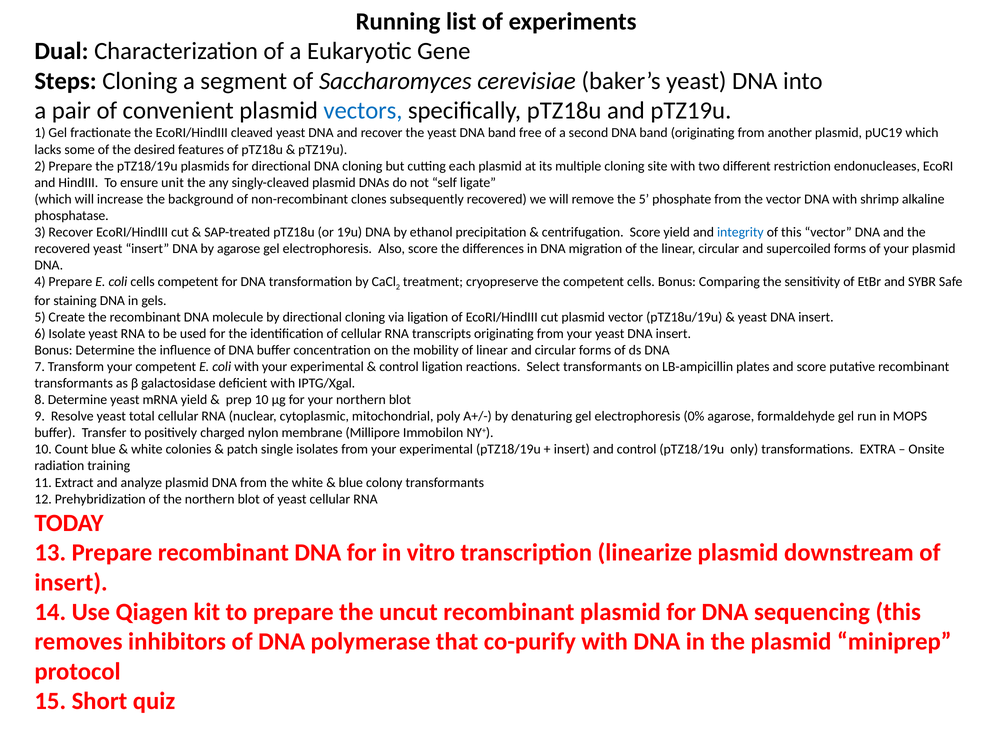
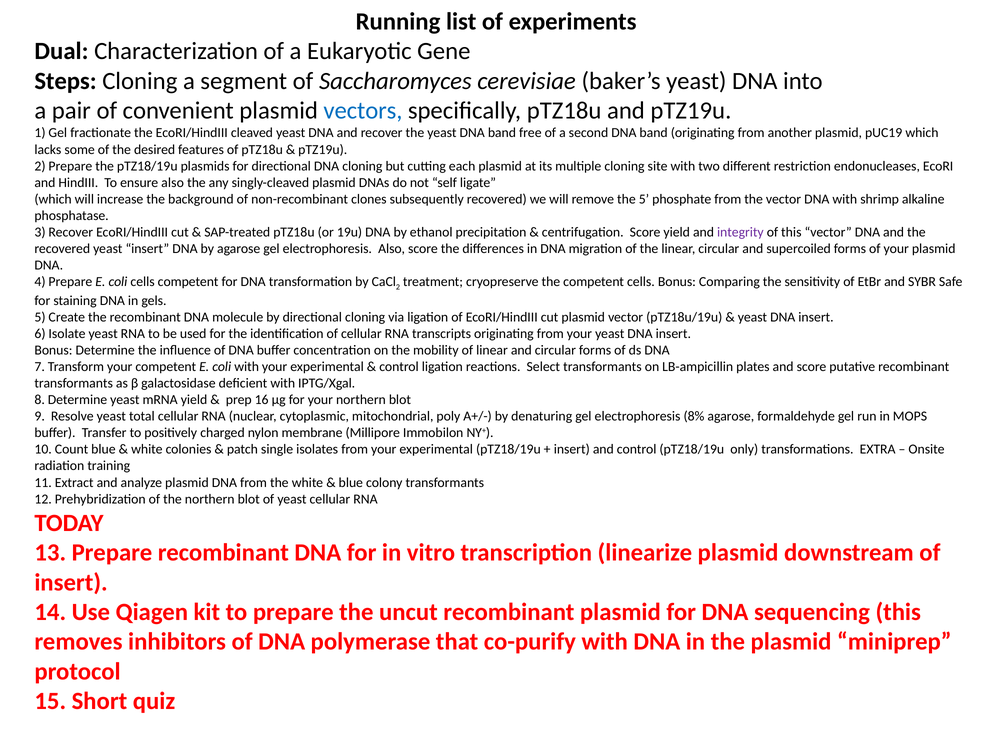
ensure unit: unit -> also
integrity colour: blue -> purple
prep 10: 10 -> 16
0%: 0% -> 8%
